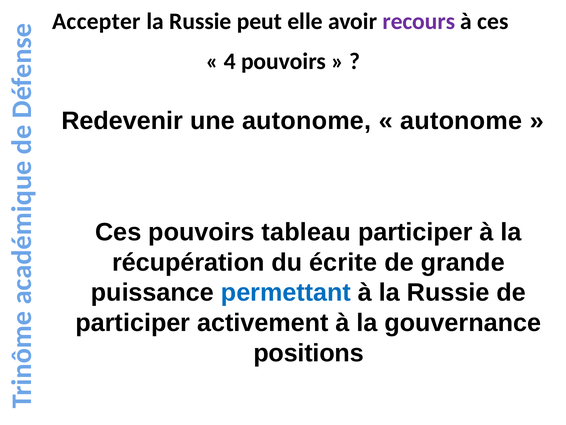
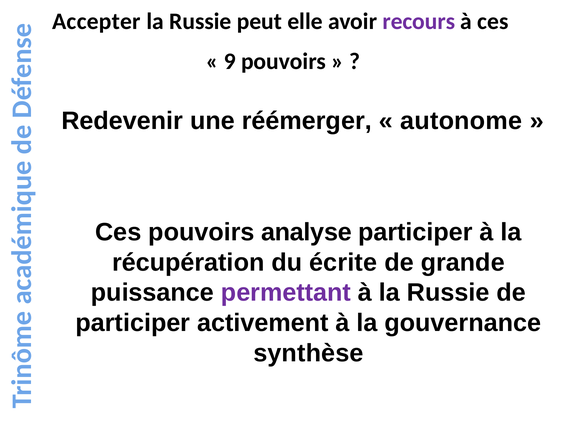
4: 4 -> 9
une autonome: autonome -> réémerger
tableau: tableau -> analyse
permettant colour: blue -> purple
positions: positions -> synthèse
